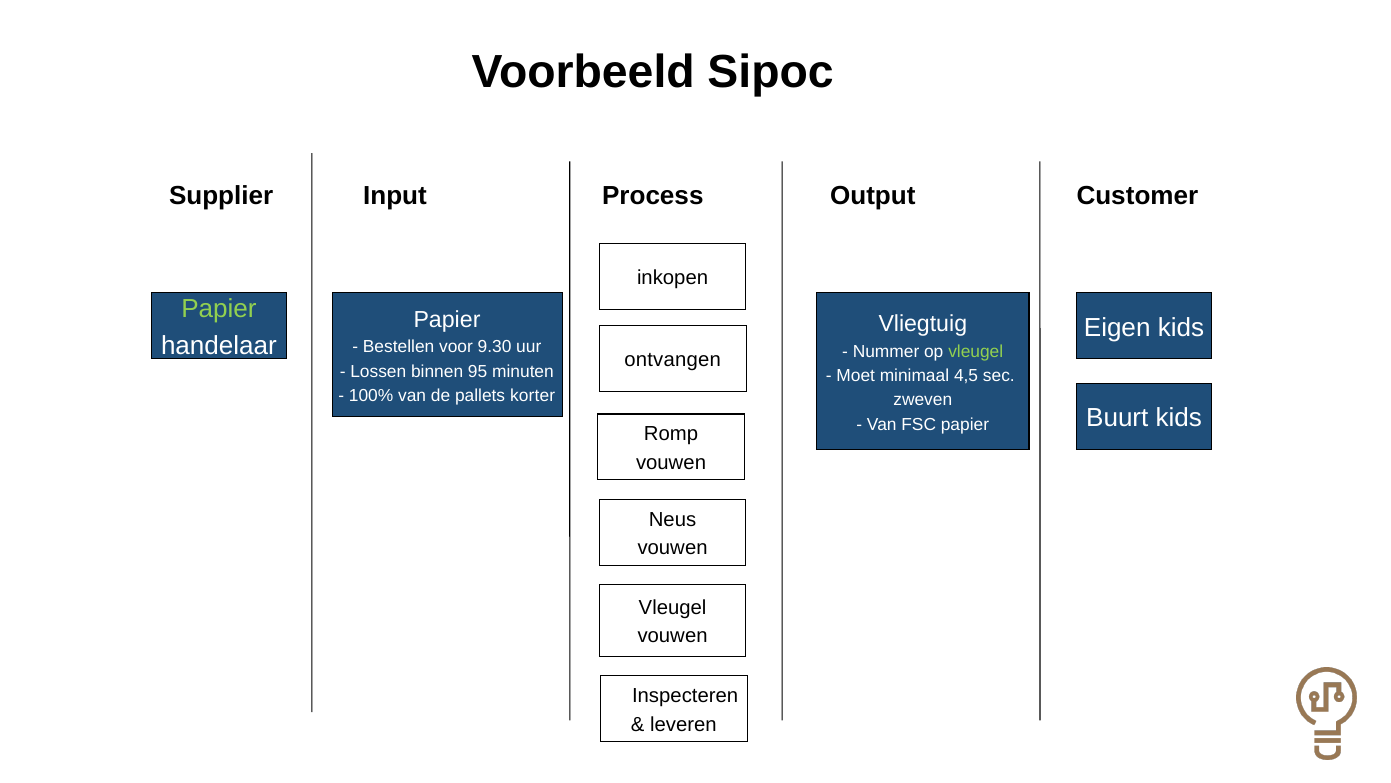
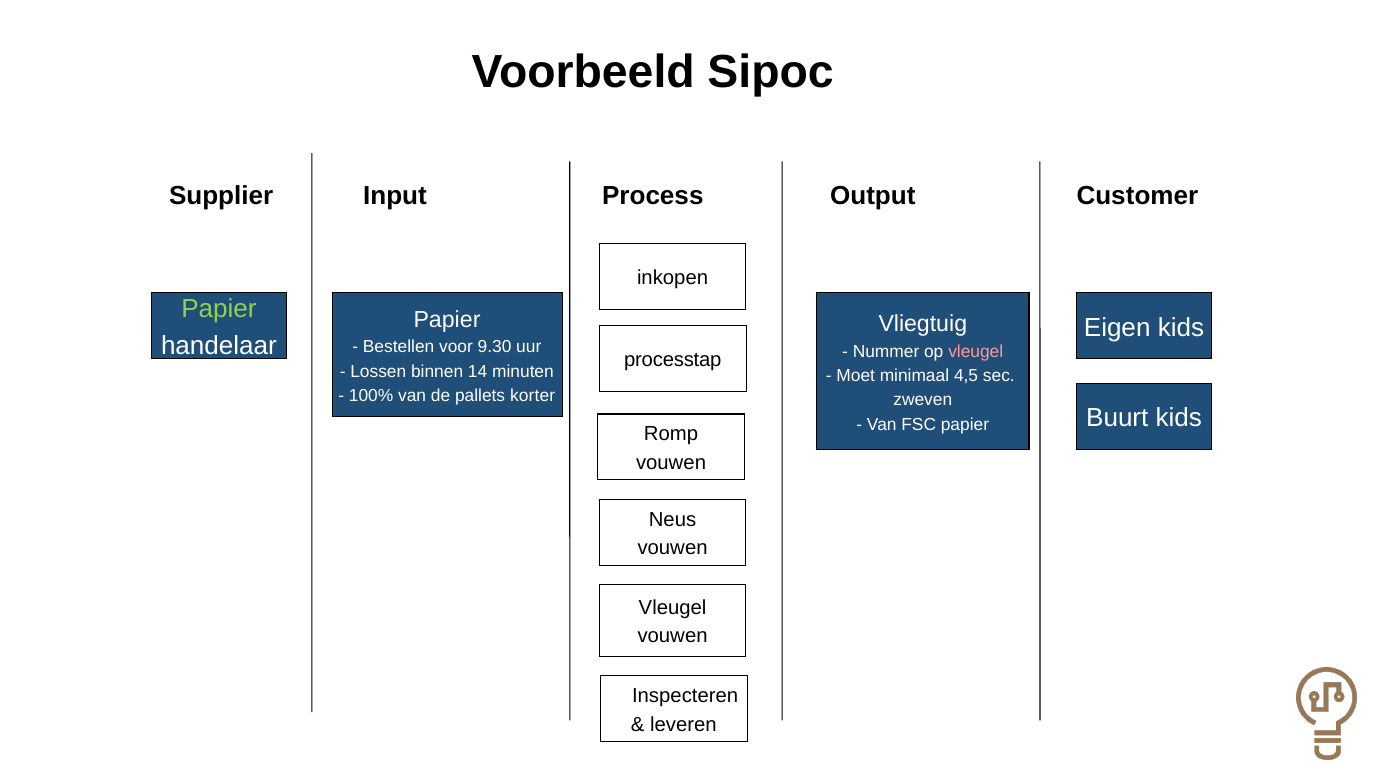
vleugel at (976, 351) colour: light green -> pink
ontvangen: ontvangen -> processtap
95: 95 -> 14
